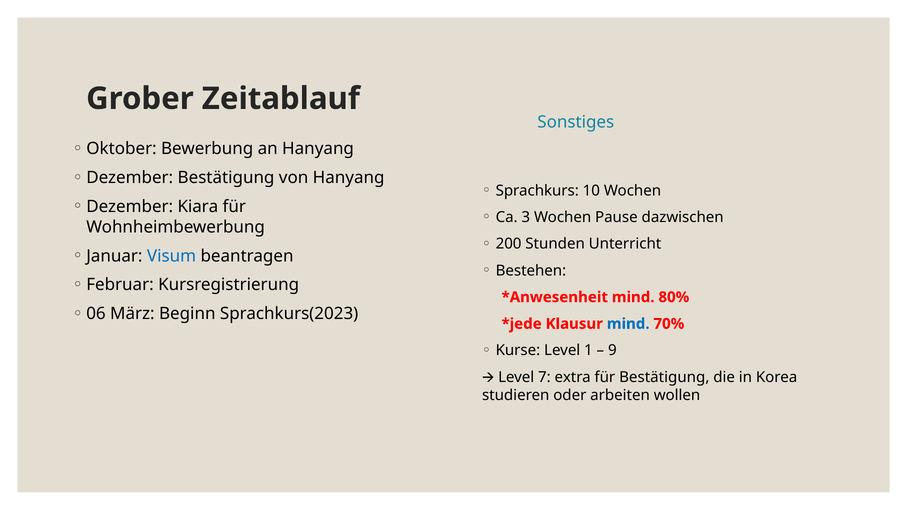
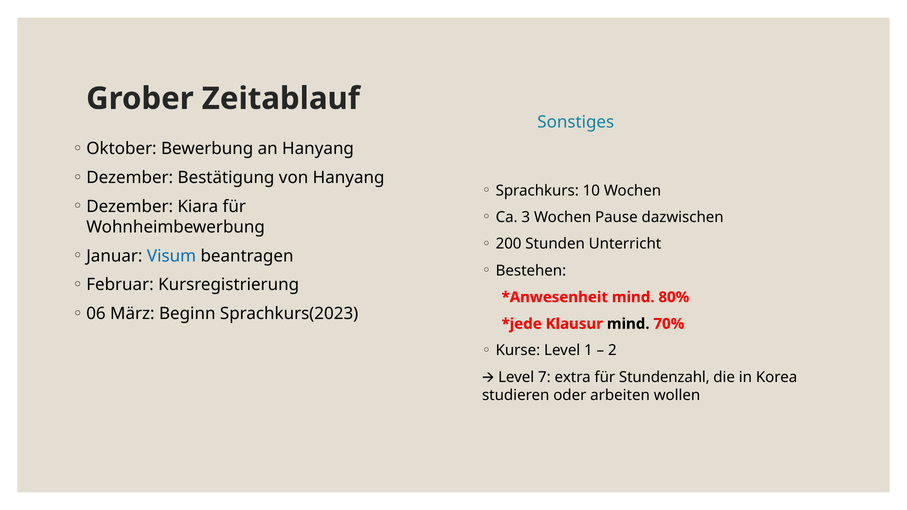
mind at (628, 324) colour: blue -> black
9: 9 -> 2
für Bestätigung: Bestätigung -> Stundenzahl
